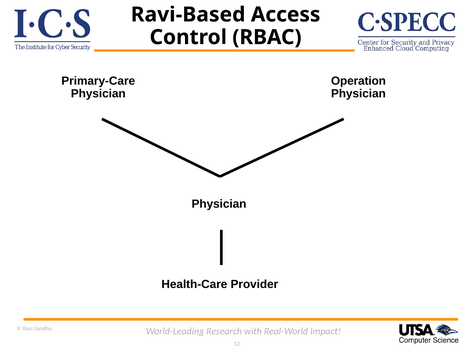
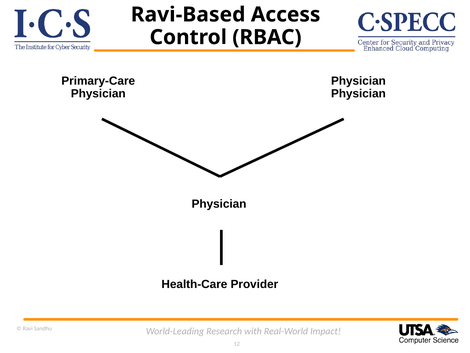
Operation at (358, 81): Operation -> Physician
